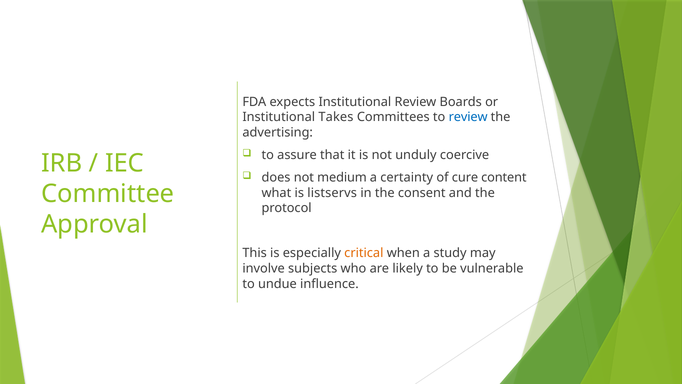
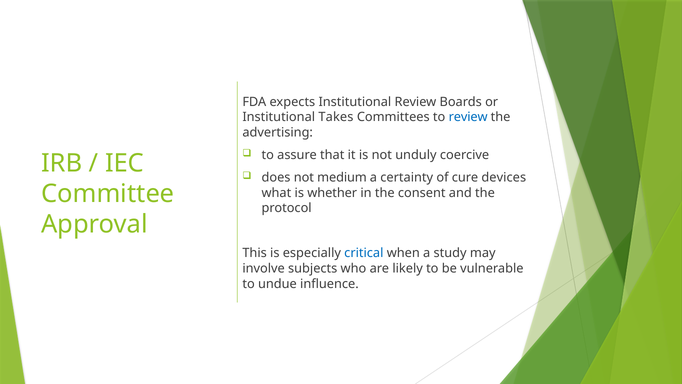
content: content -> devices
listservs: listservs -> whether
critical colour: orange -> blue
